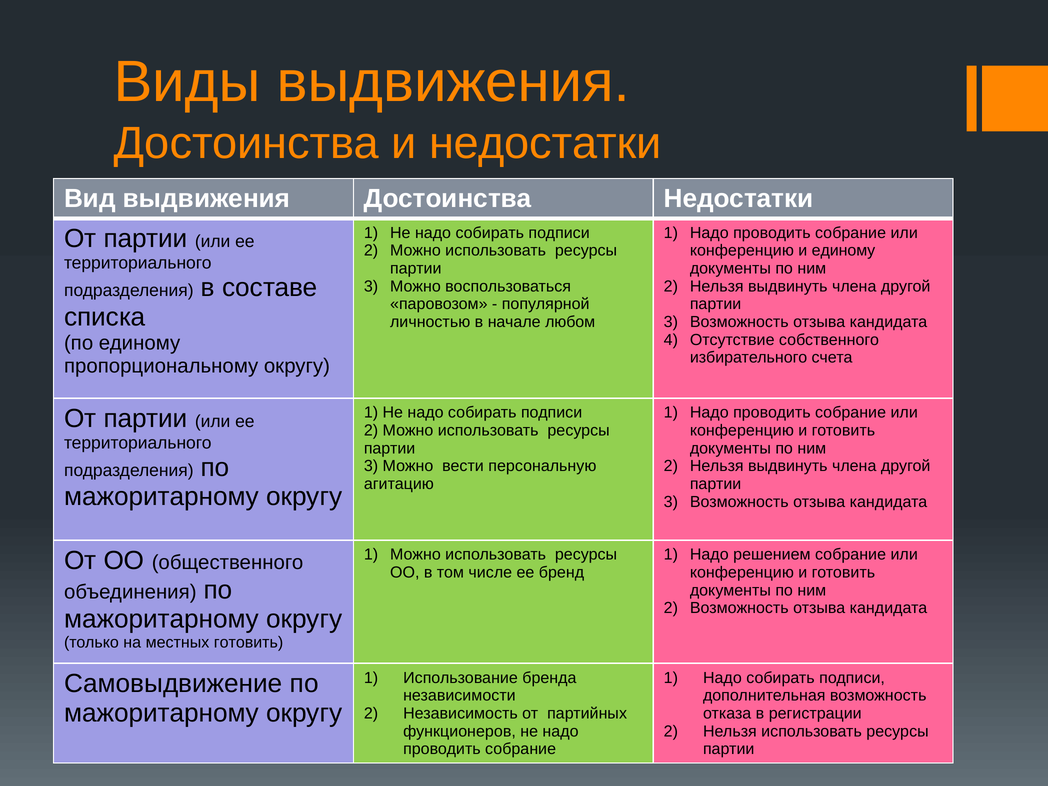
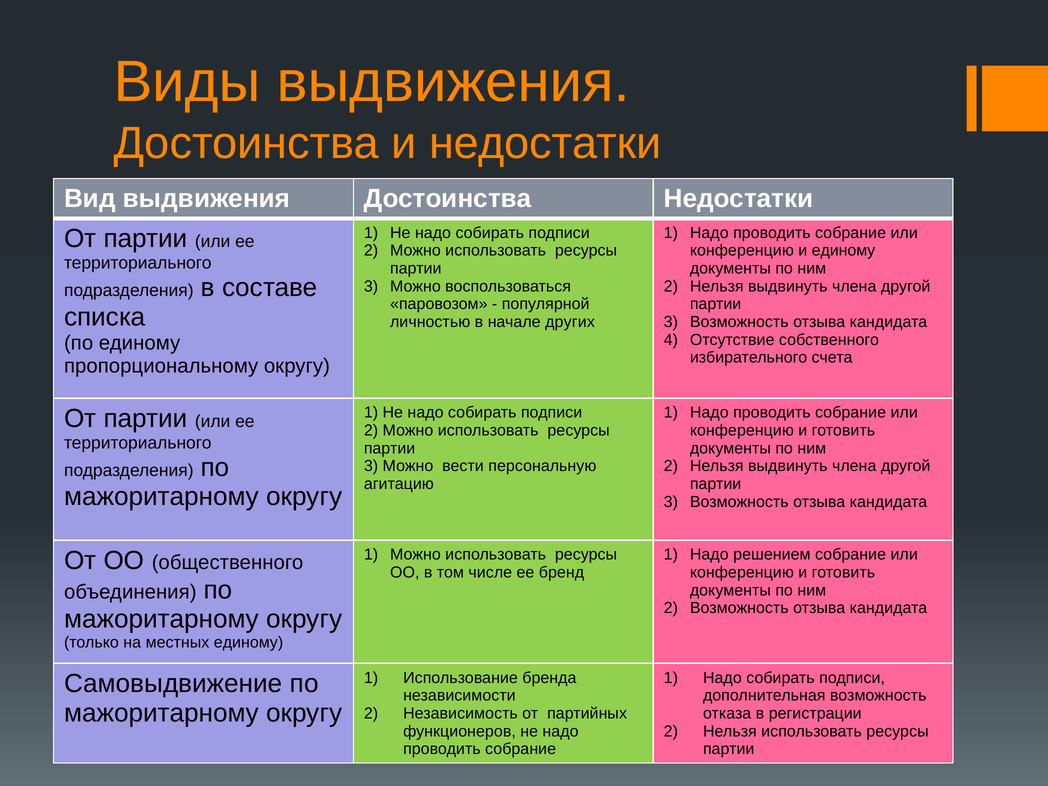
любом: любом -> других
местных готовить: готовить -> единому
